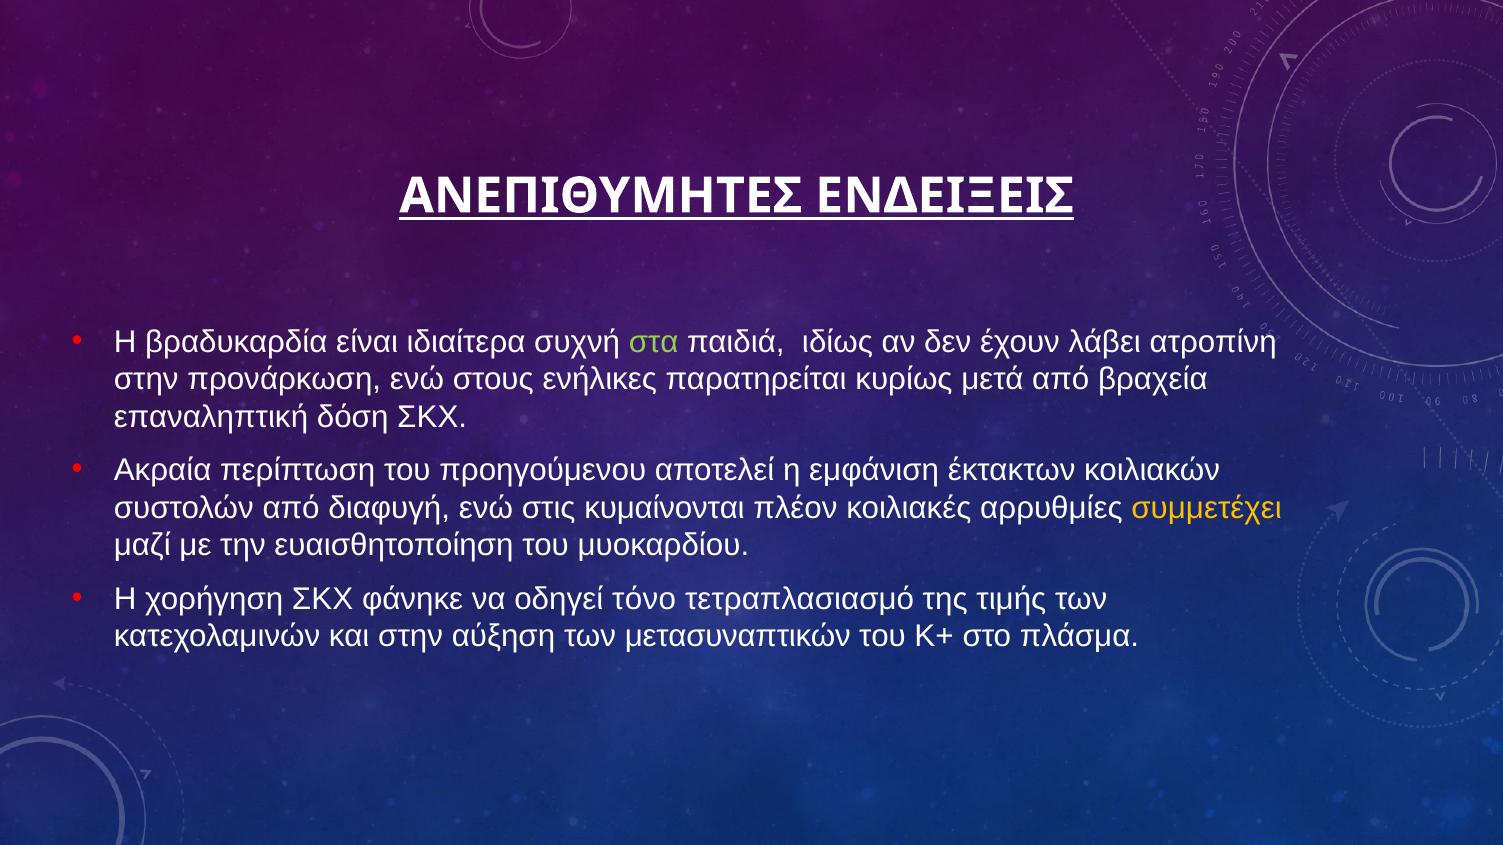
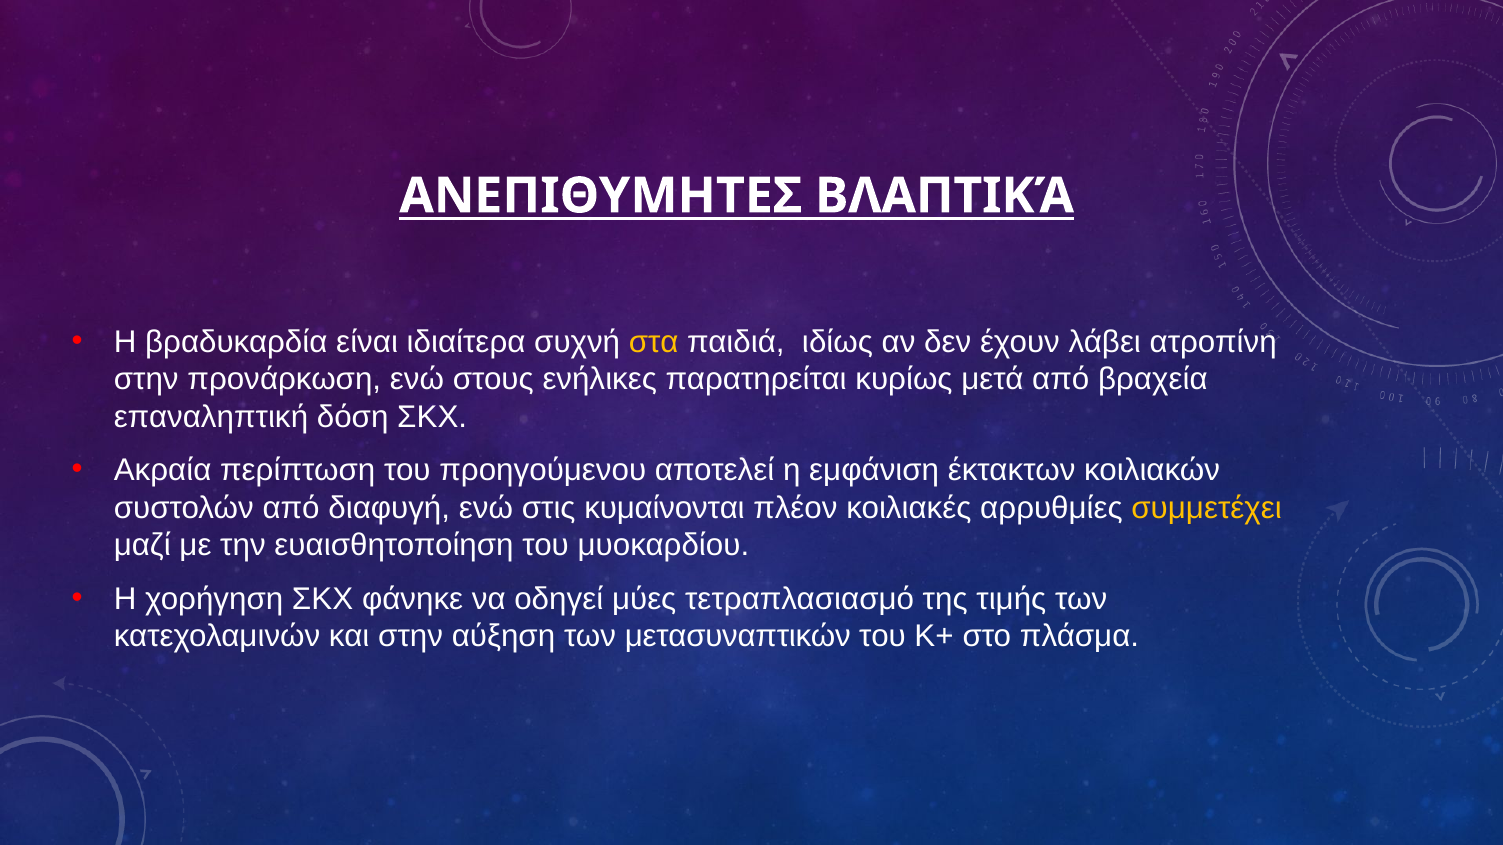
ΕΝΔΕΙΞΕΙΣ: ΕΝΔΕΙΞΕΙΣ -> ΒΛΑΠΤΙΚΆ
στα colour: light green -> yellow
τόνο: τόνο -> μύες
